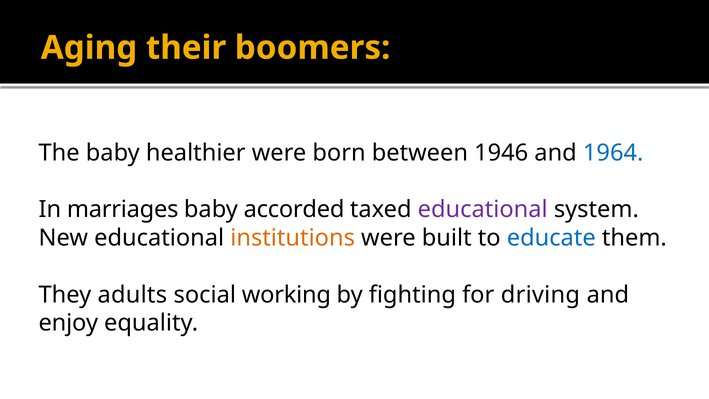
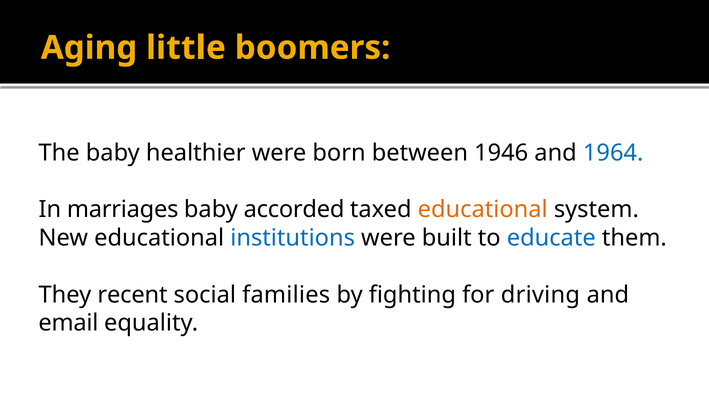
their: their -> little
educational at (483, 209) colour: purple -> orange
institutions colour: orange -> blue
adults: adults -> recent
working: working -> families
enjoy: enjoy -> email
